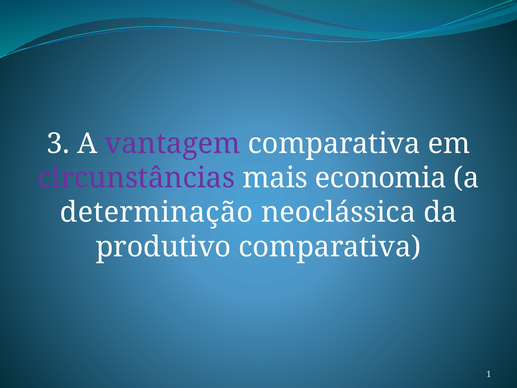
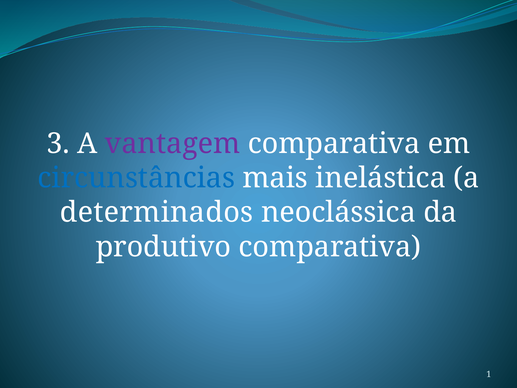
circunstâncias colour: purple -> blue
economia: economia -> inelástica
determinação: determinação -> determinados
